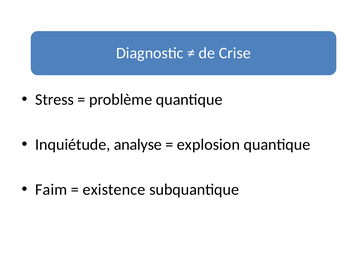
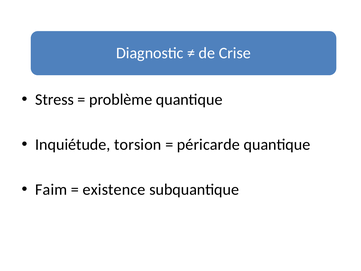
analyse: analyse -> torsion
explosion: explosion -> péricarde
